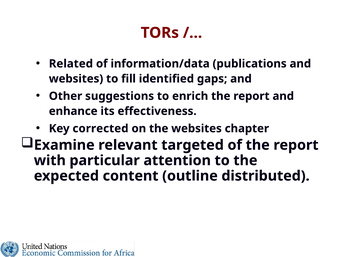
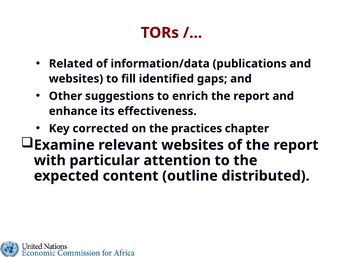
the websites: websites -> practices
relevant targeted: targeted -> websites
